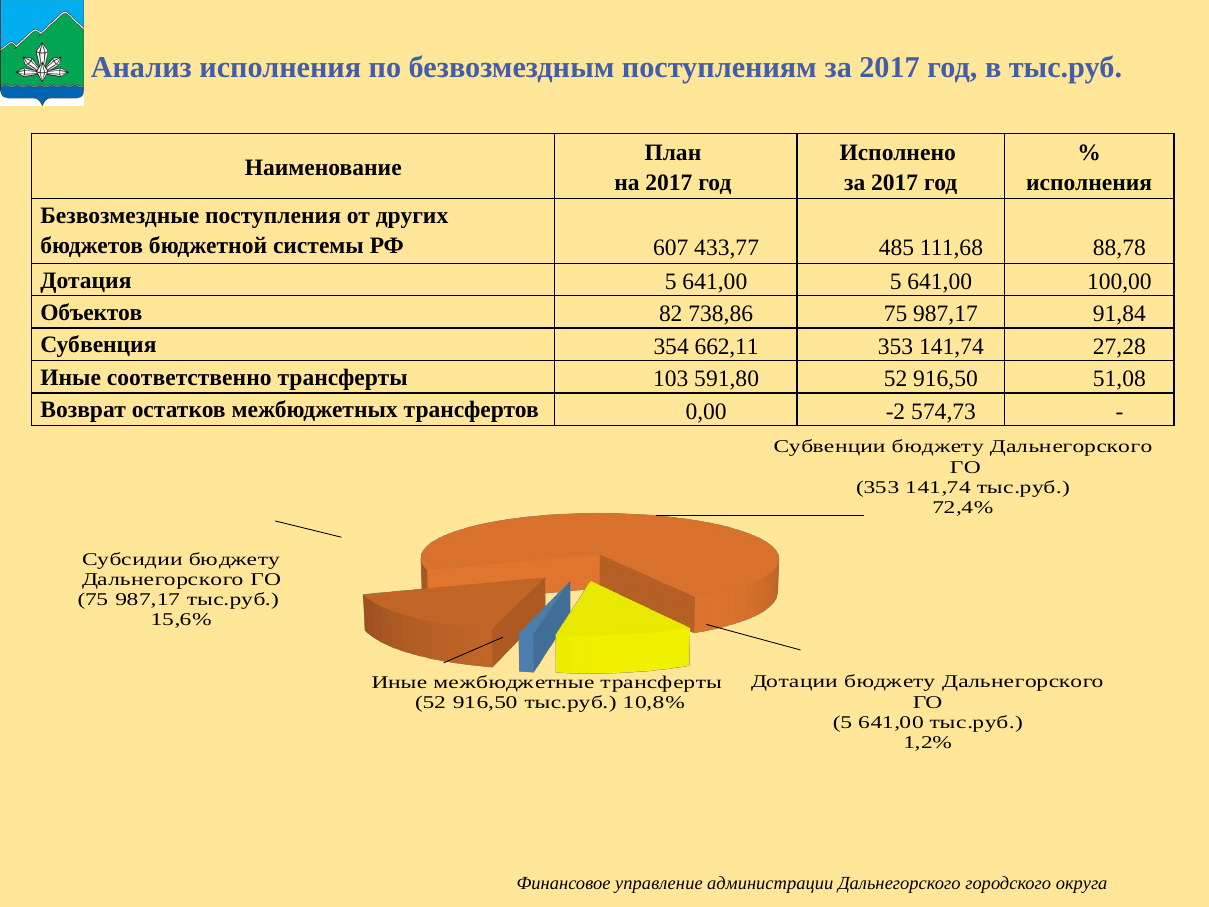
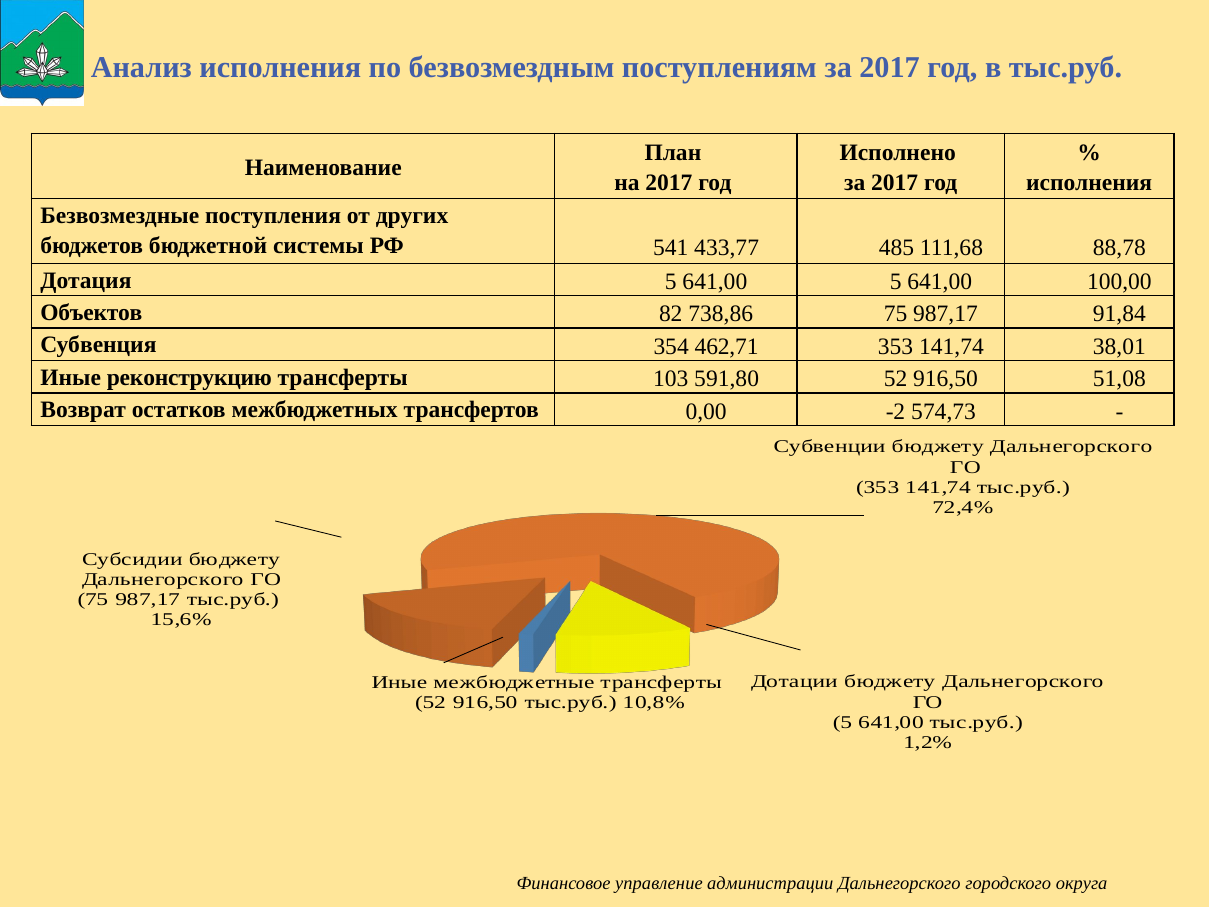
607: 607 -> 541
662,11: 662,11 -> 462,71
27,28: 27,28 -> 38,01
соответственно: соответственно -> реконструкцию
